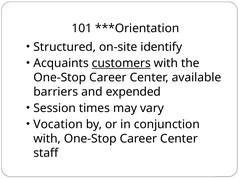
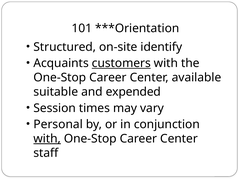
barriers: barriers -> suitable
Vocation: Vocation -> Personal
with at (47, 139) underline: none -> present
